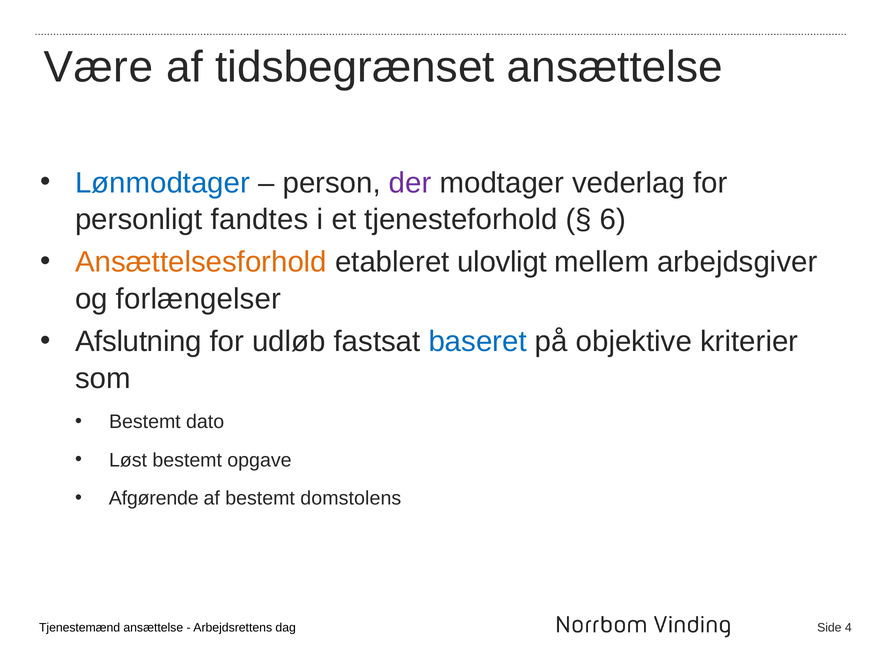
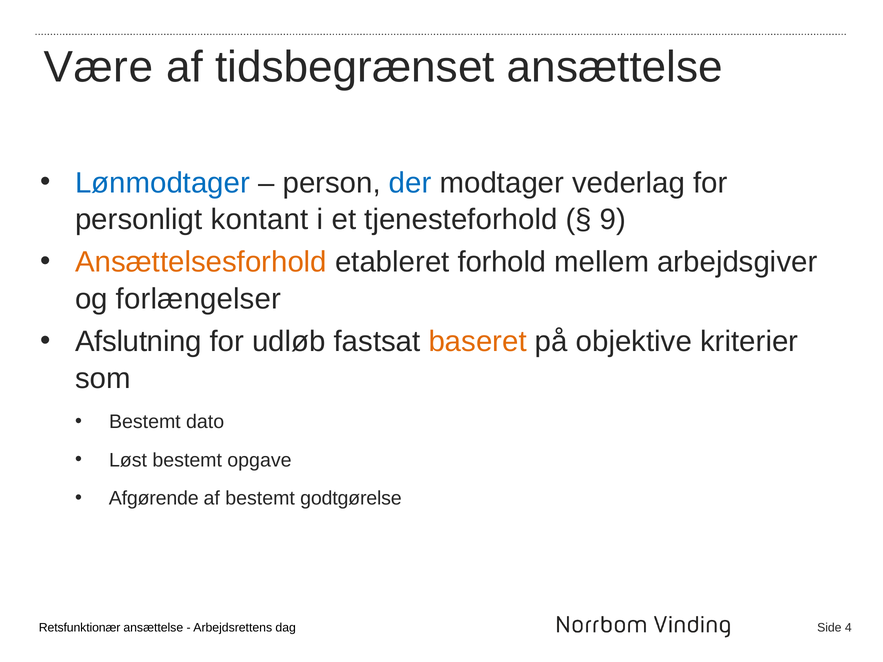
der colour: purple -> blue
fandtes: fandtes -> kontant
6: 6 -> 9
ulovligt: ulovligt -> forhold
baseret colour: blue -> orange
domstolens: domstolens -> godtgørelse
Tjenestemænd: Tjenestemænd -> Retsfunktionær
